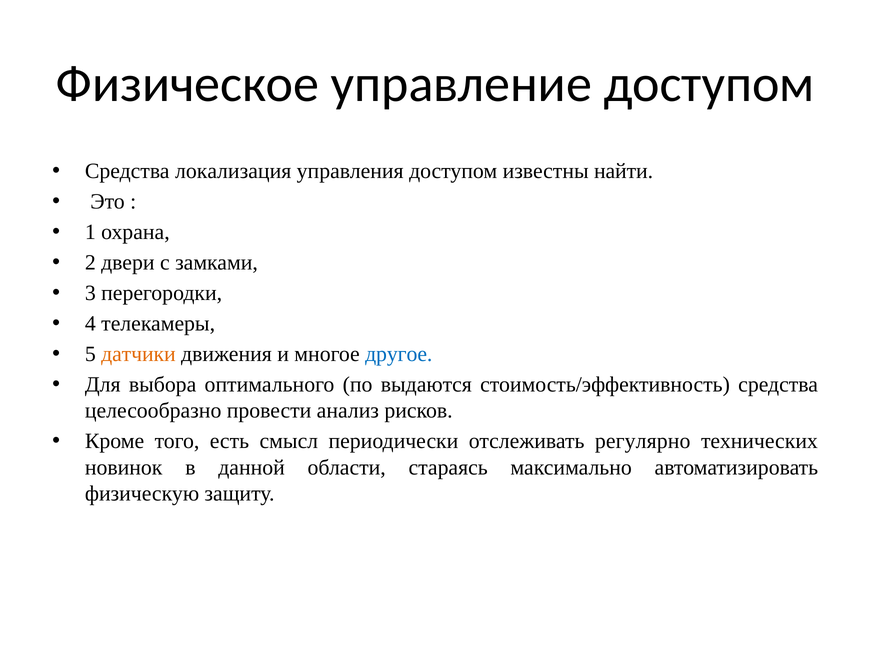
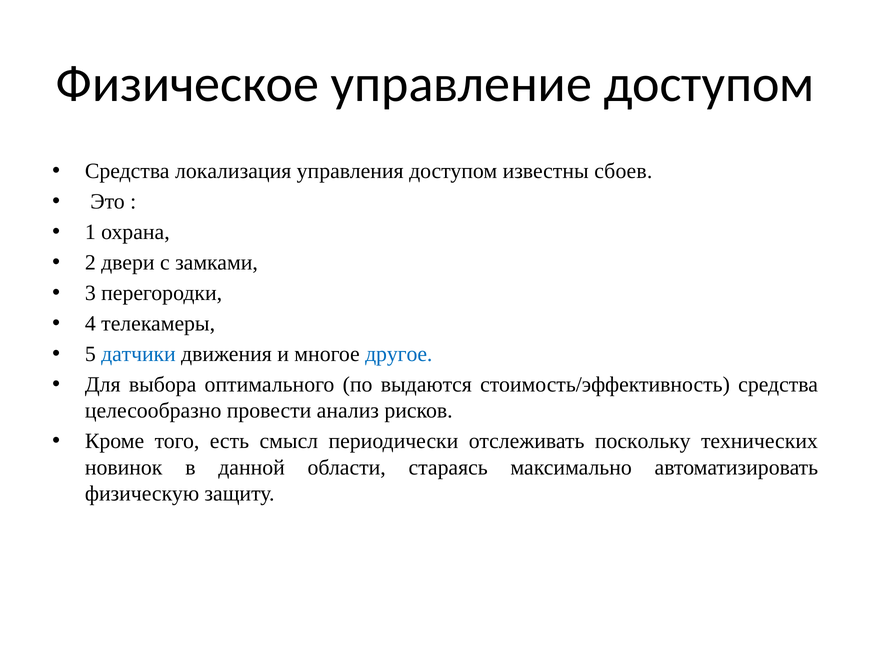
найти: найти -> сбоев
датчики colour: orange -> blue
регулярно: регулярно -> поскольку
